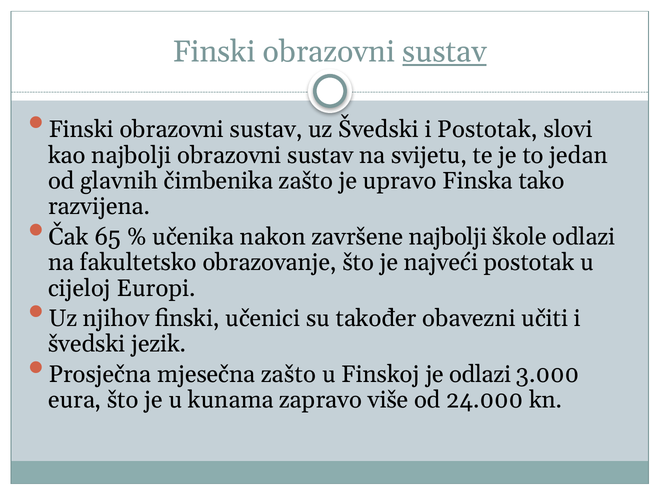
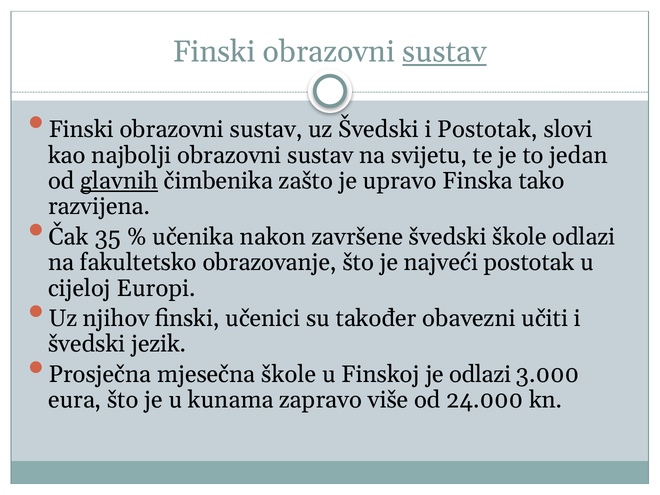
glavnih underline: none -> present
65: 65 -> 35
završene najbolji: najbolji -> švedski
mjesečna zašto: zašto -> škole
